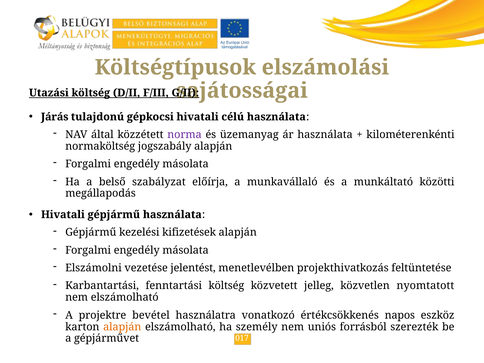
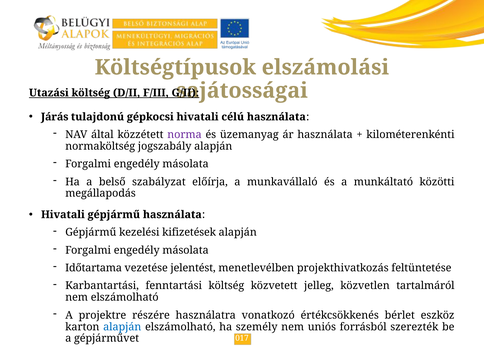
Elszámolni: Elszámolni -> Időtartama
nyomtatott: nyomtatott -> tartalmáról
bevétel: bevétel -> részére
napos: napos -> bérlet
alapján at (122, 327) colour: orange -> blue
